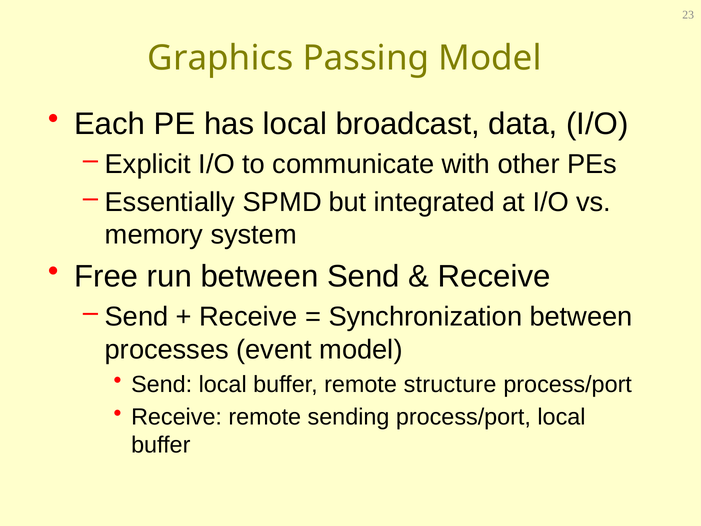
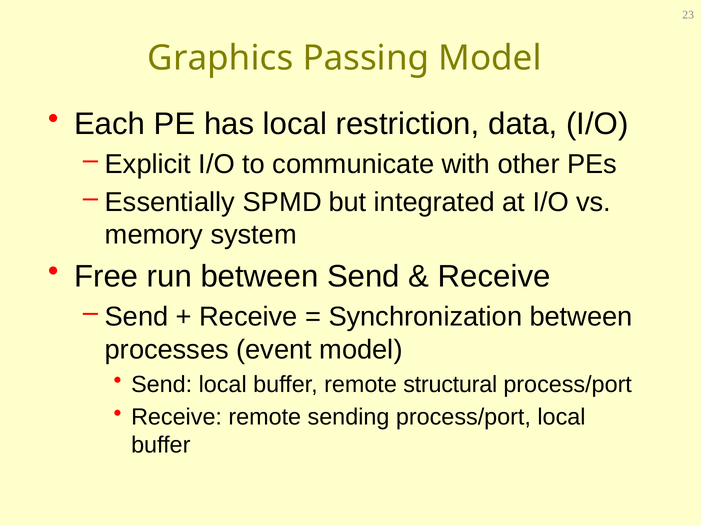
broadcast: broadcast -> restriction
structure: structure -> structural
